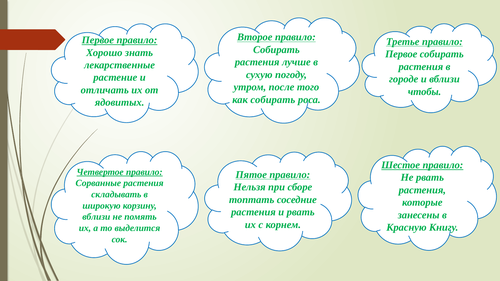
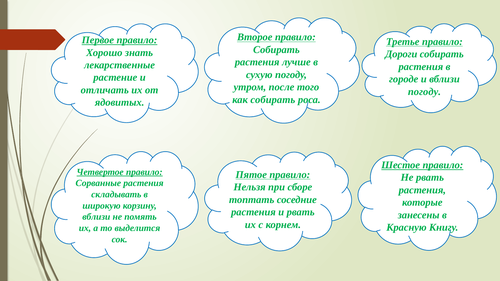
Первое at (401, 54): Первое -> Дороги
чтобы at (425, 92): чтобы -> погоду
